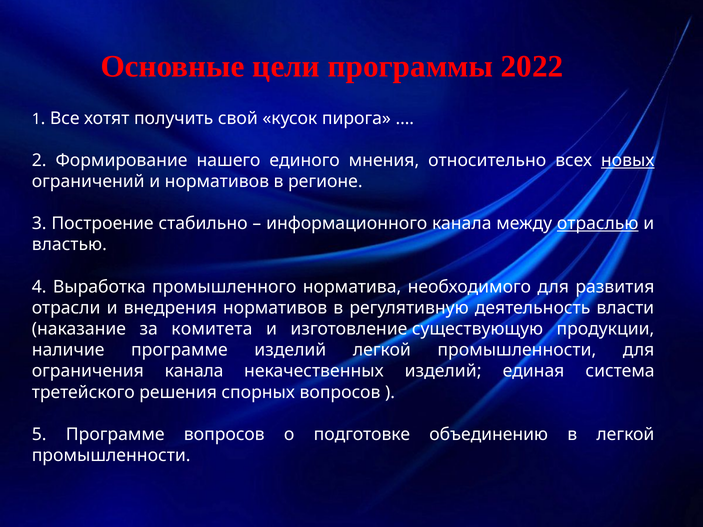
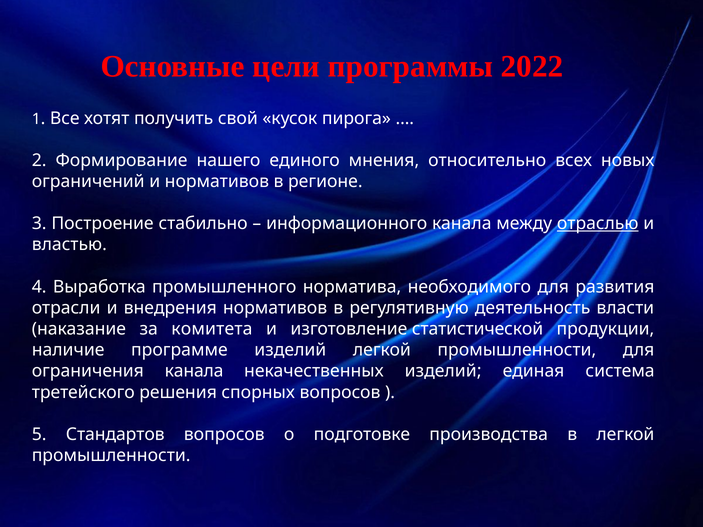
новых underline: present -> none
существующую: существующую -> статистической
5 Программе: Программе -> Стандартов
объединению: объединению -> производства
